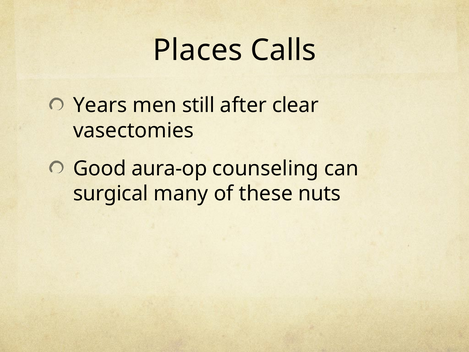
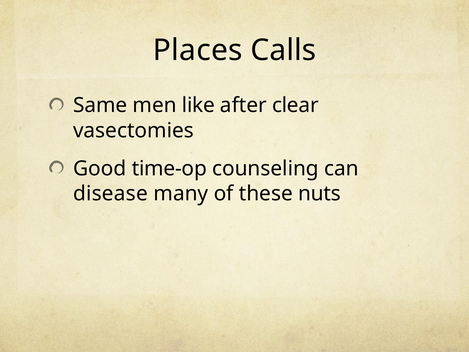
Years: Years -> Same
still: still -> like
aura-op: aura-op -> time-op
surgical: surgical -> disease
